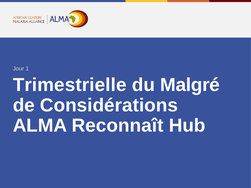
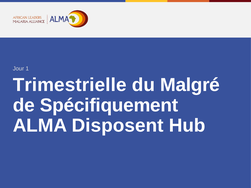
Considérations: Considérations -> Spécifiquement
Reconnaît: Reconnaît -> Disposent
